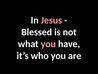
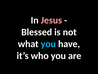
you at (48, 44) colour: pink -> light blue
